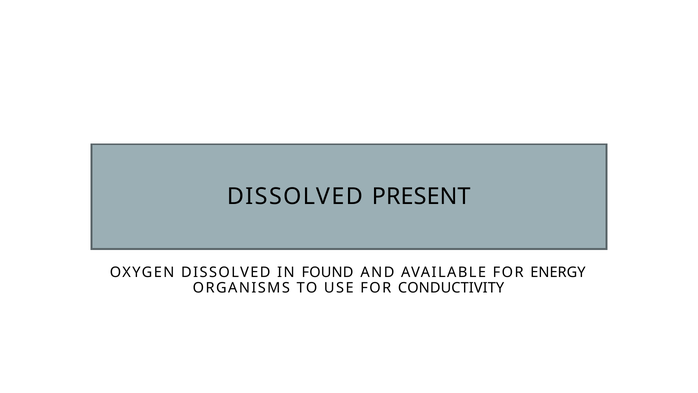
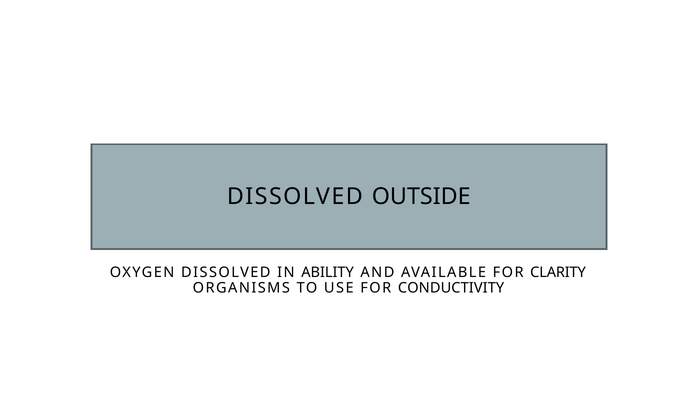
PRESENT: PRESENT -> OUTSIDE
FOUND: FOUND -> ABILITY
ENERGY: ENERGY -> CLARITY
